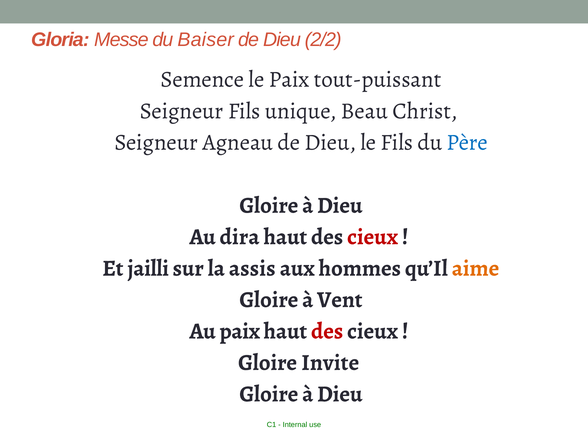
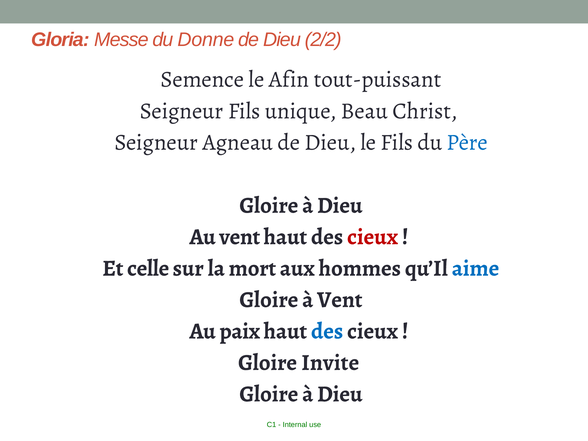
Baiser: Baiser -> Donne
le Paix: Paix -> Afin
Au dira: dira -> vent
jailli: jailli -> celle
assis: assis -> mort
aime colour: orange -> blue
des at (327, 331) colour: red -> blue
